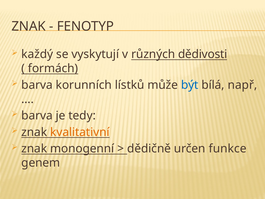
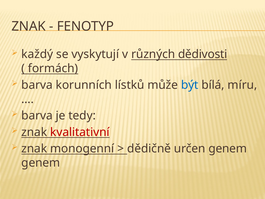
např: např -> míru
kvalitativní colour: orange -> red
určen funkce: funkce -> genem
